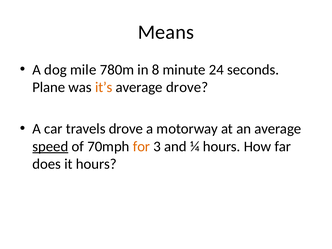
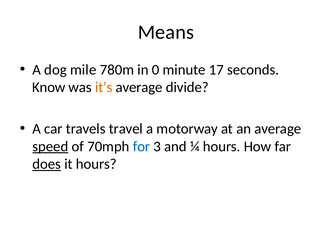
8: 8 -> 0
24: 24 -> 17
Plane: Plane -> Know
average drove: drove -> divide
travels drove: drove -> travel
for colour: orange -> blue
does underline: none -> present
